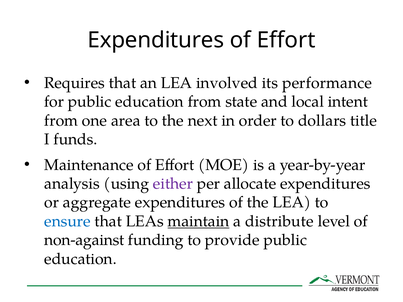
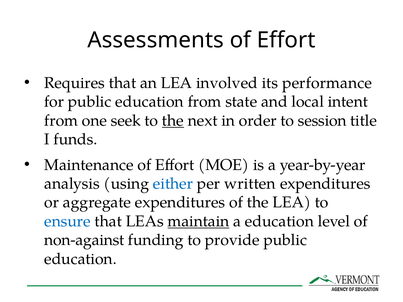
Expenditures at (156, 40): Expenditures -> Assessments
area: area -> seek
the at (173, 121) underline: none -> present
dollars: dollars -> session
either colour: purple -> blue
allocate: allocate -> written
a distribute: distribute -> education
